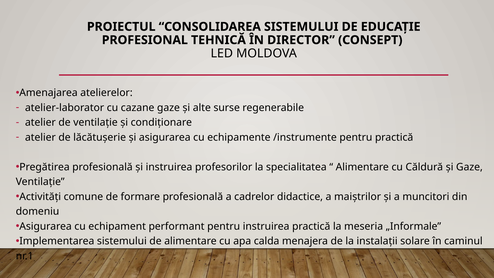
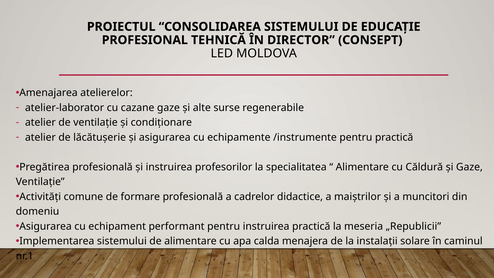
„Informale: „Informale -> „Republicii
